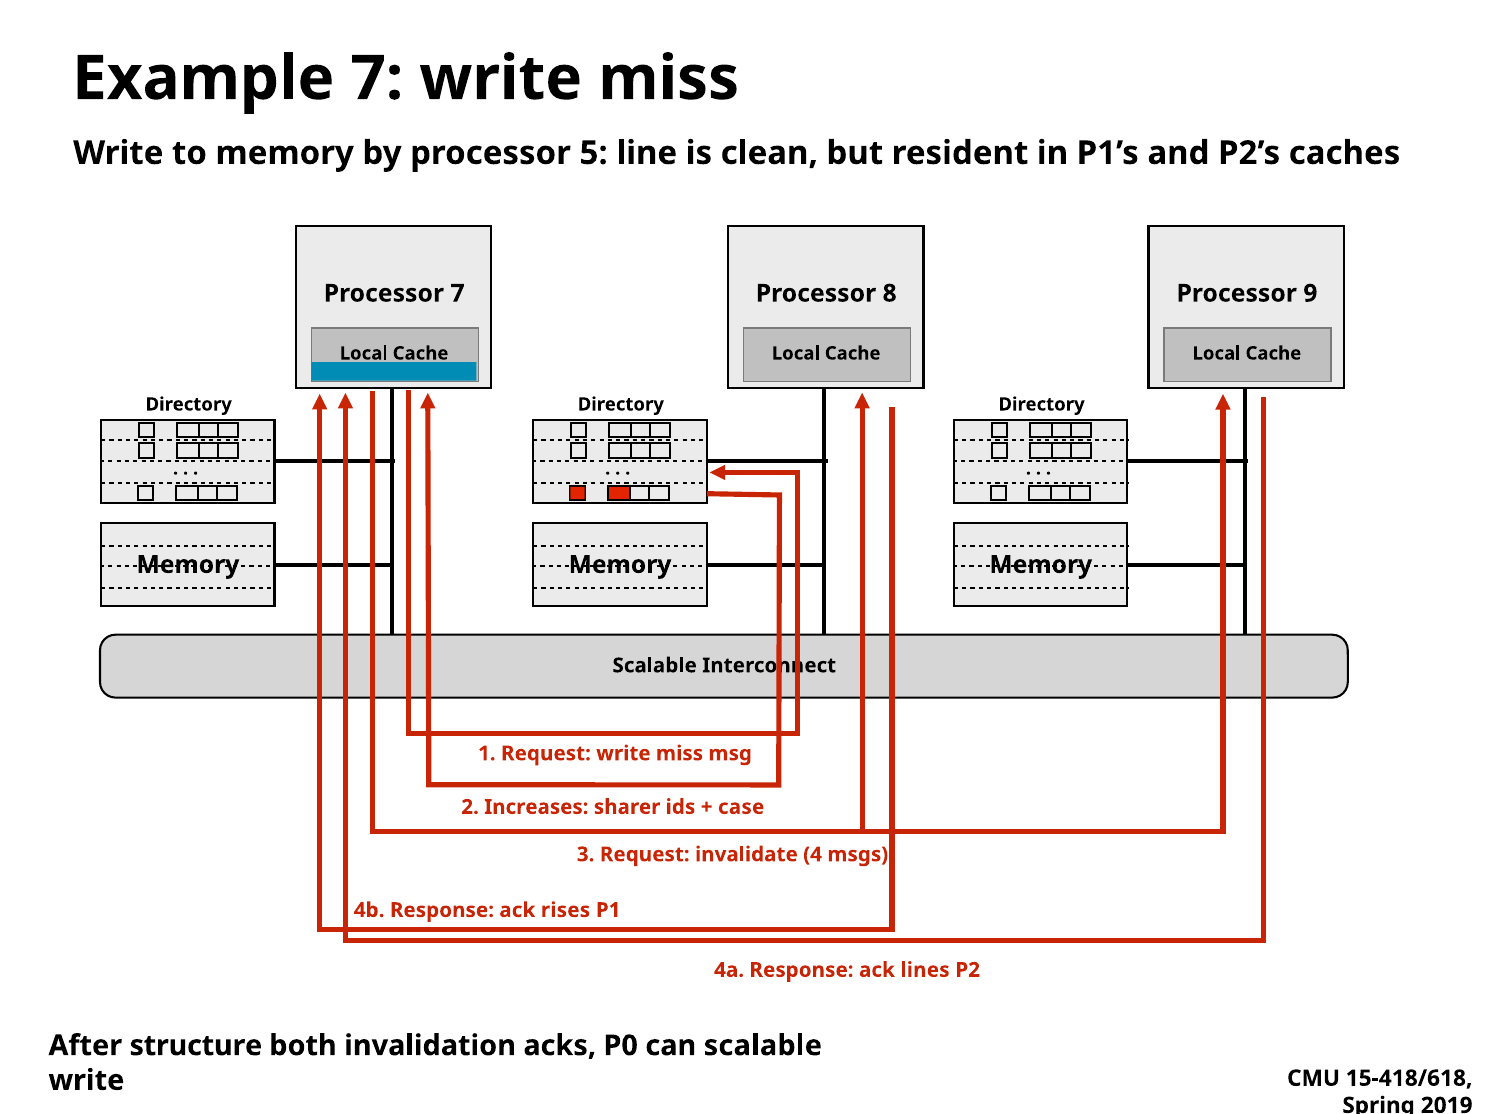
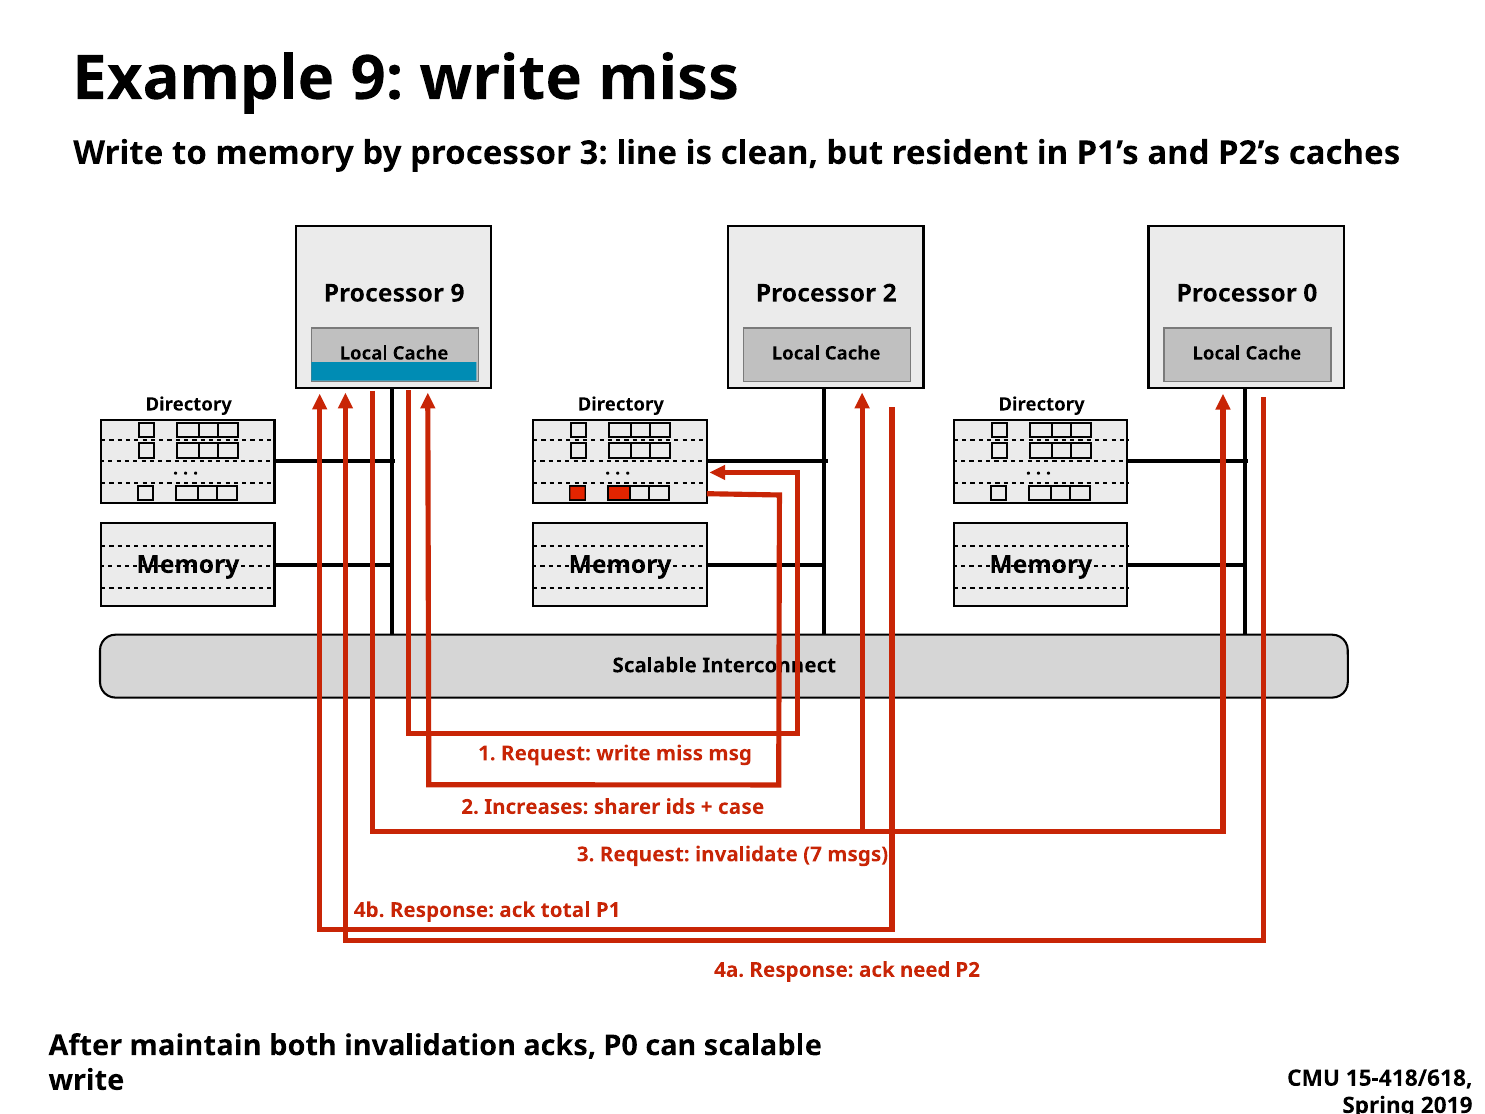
Example 7: 7 -> 9
processor 5: 5 -> 3
Processor 7: 7 -> 9
Processor 8: 8 -> 2
9: 9 -> 0
4: 4 -> 7
rises: rises -> total
lines: lines -> need
structure: structure -> maintain
